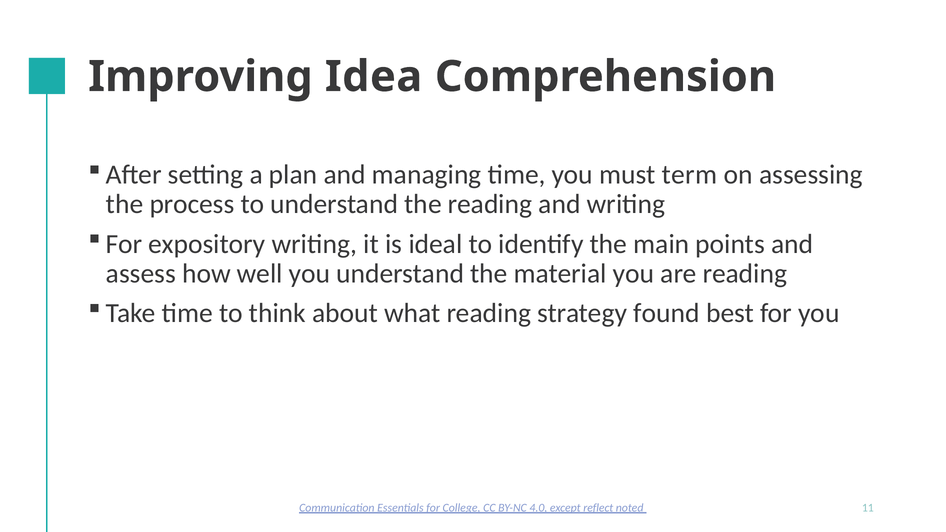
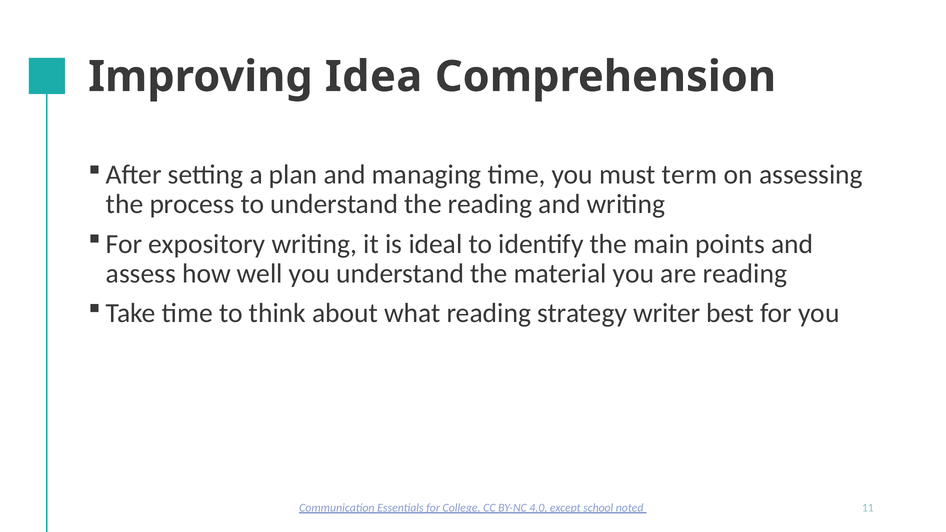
found: found -> writer
reflect: reflect -> school
